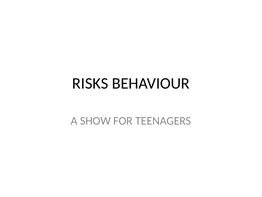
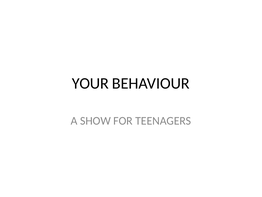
RISKS: RISKS -> YOUR
